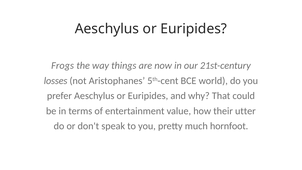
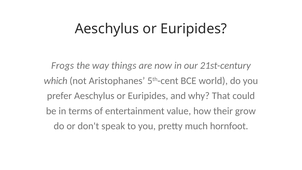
losses: losses -> which
utter: utter -> grow
